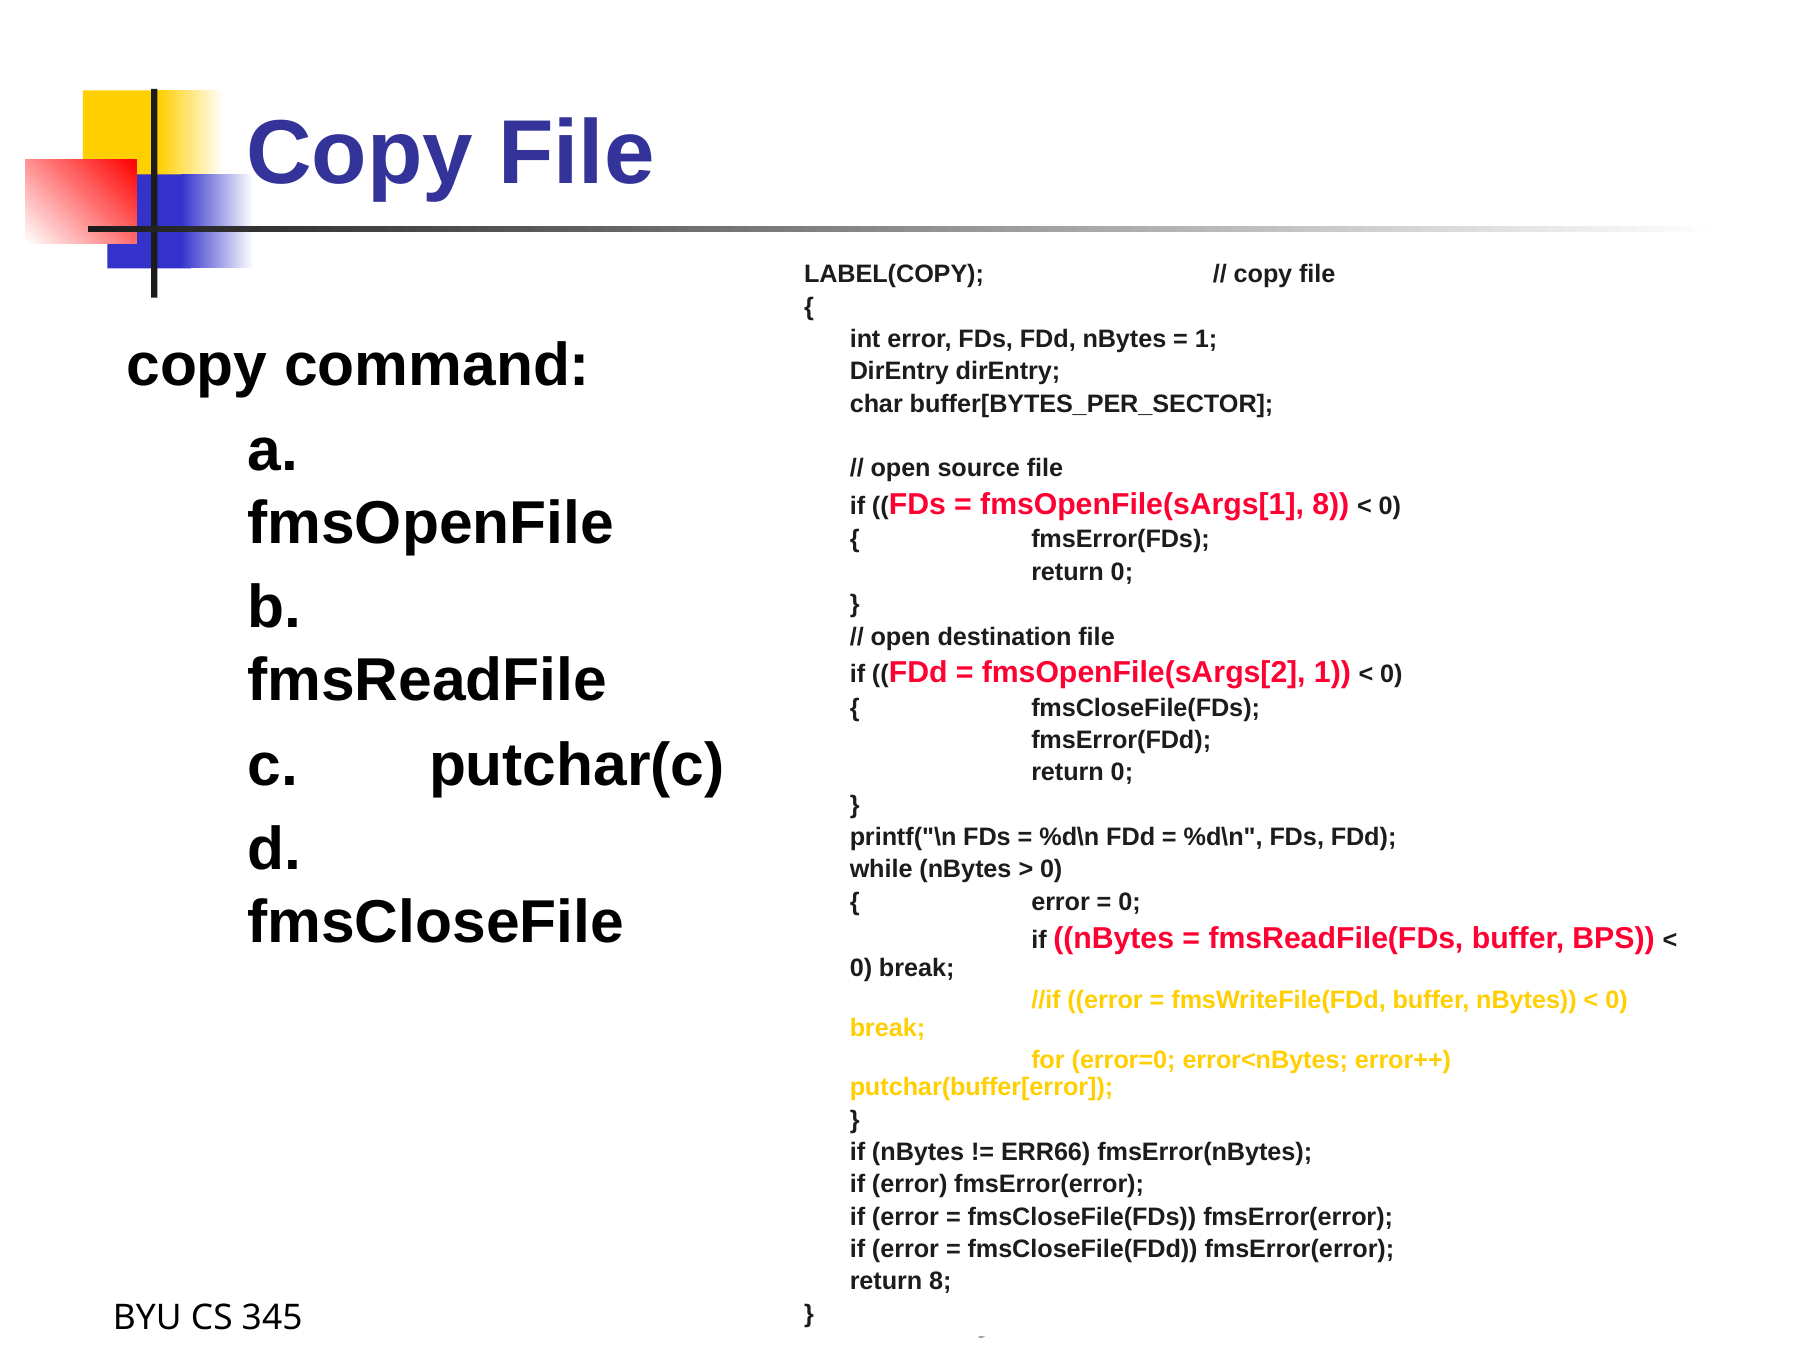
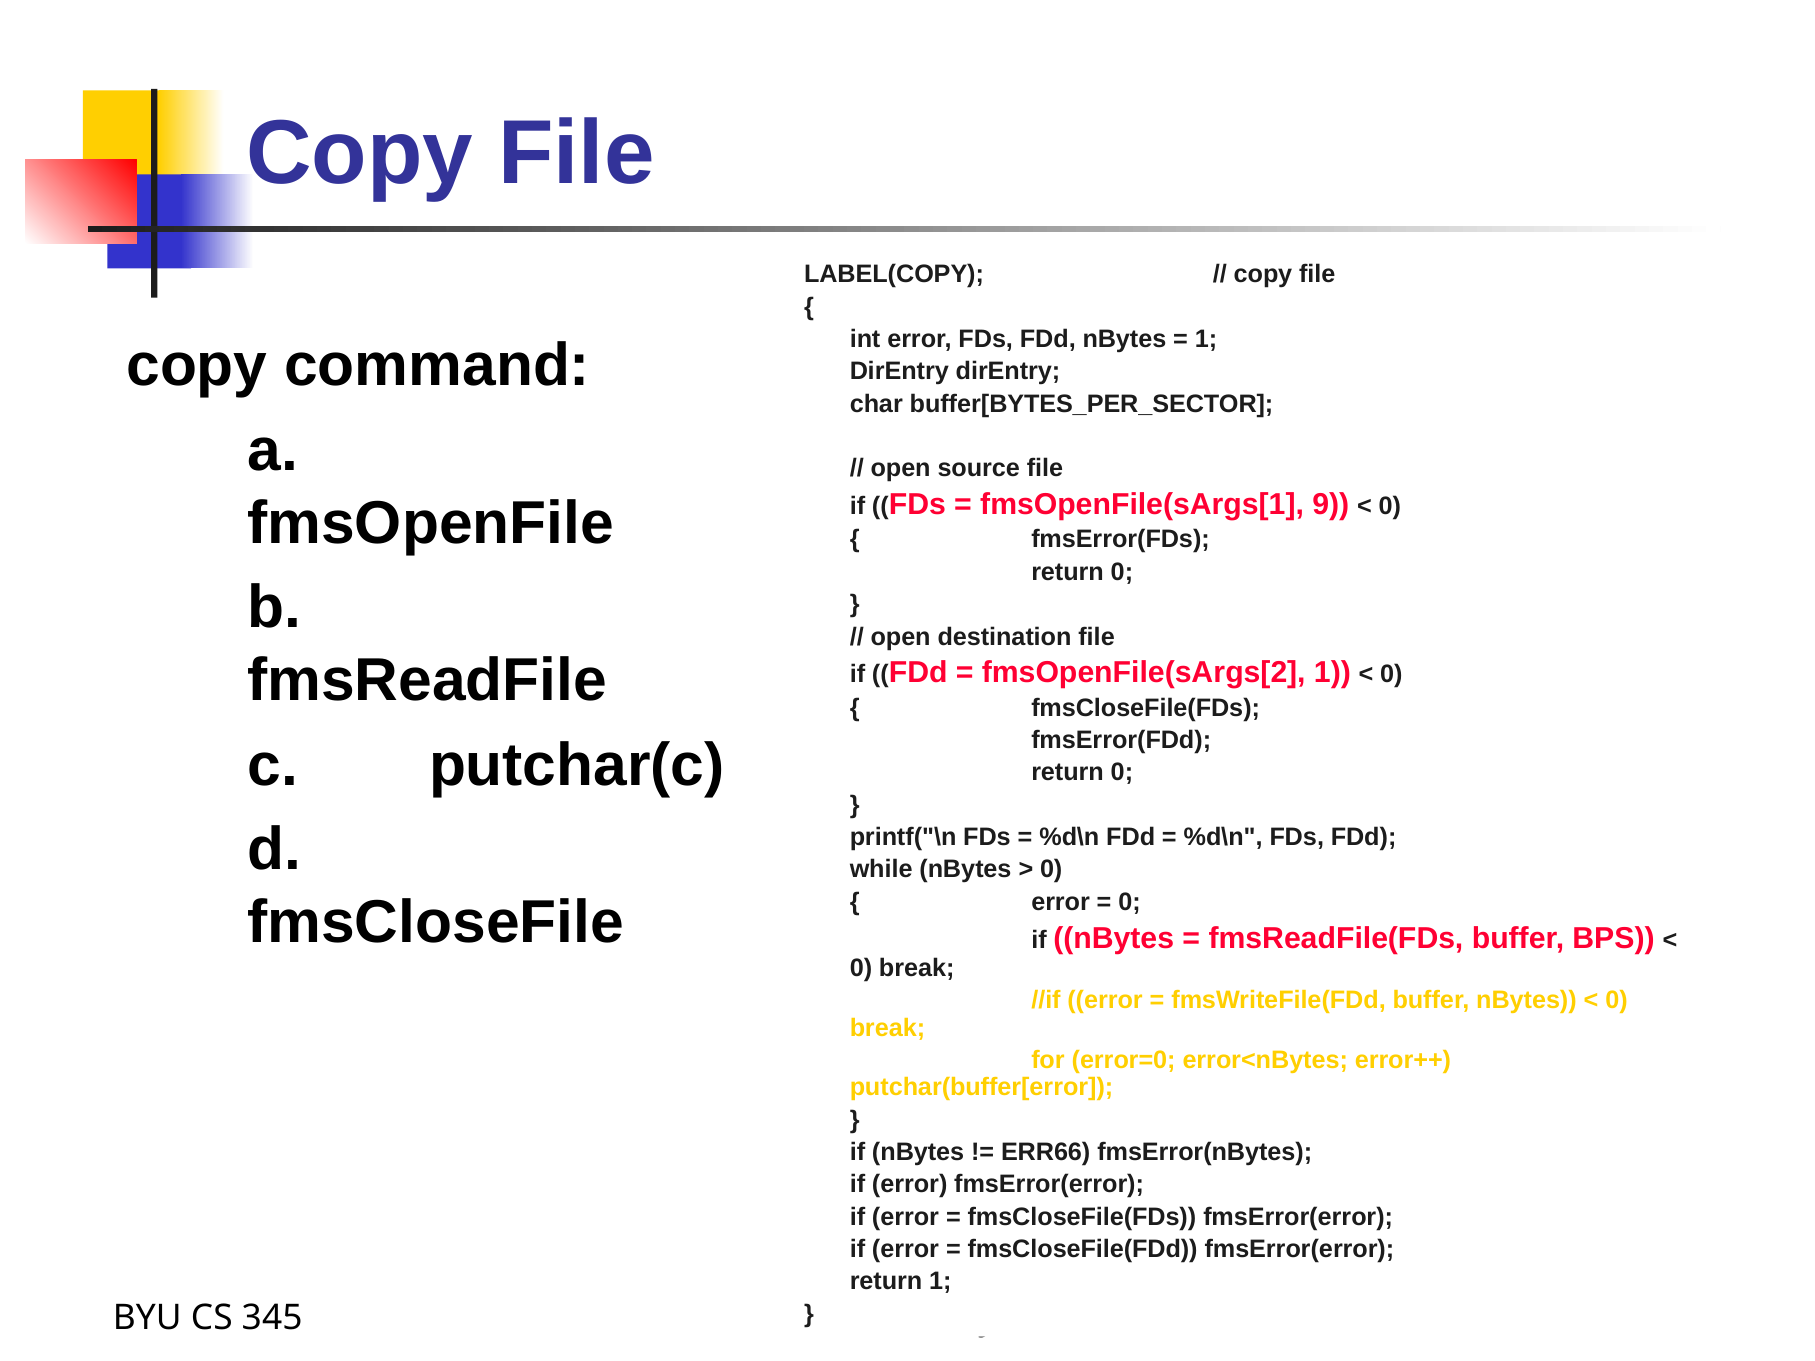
fmsOpenFile(sArgs[1 8: 8 -> 9
return 8: 8 -> 1
